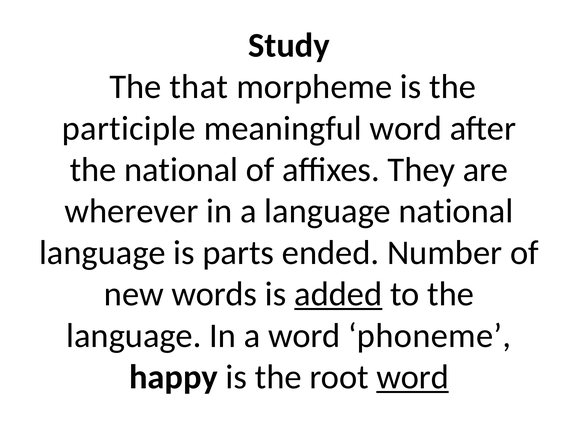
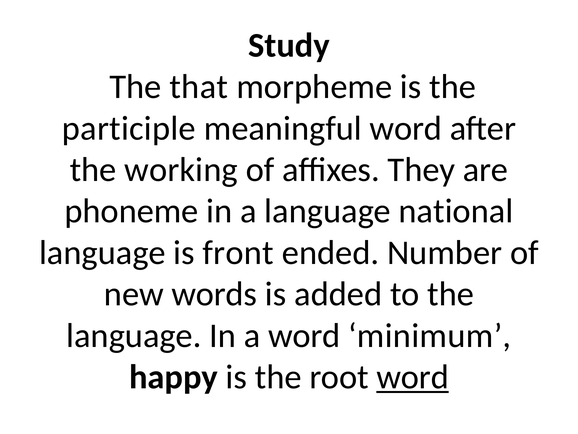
the national: national -> working
wherever: wherever -> phoneme
parts: parts -> front
added underline: present -> none
phoneme: phoneme -> minimum
